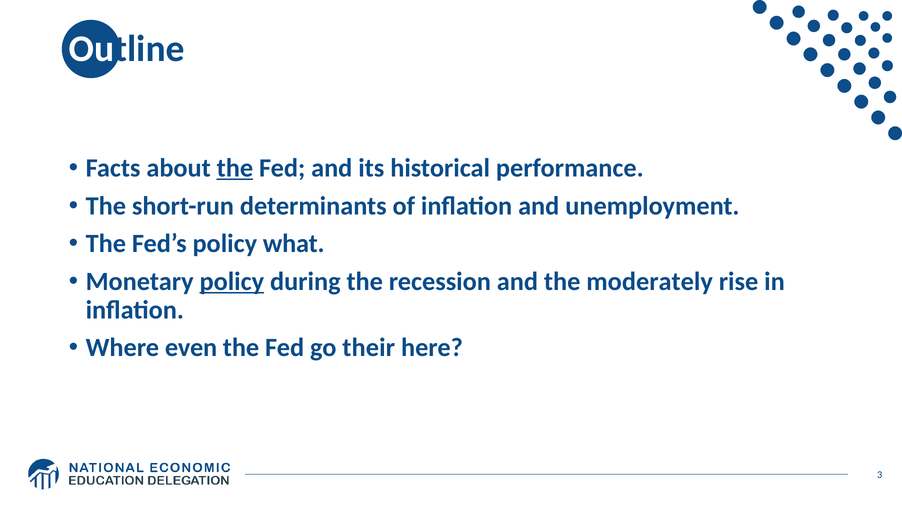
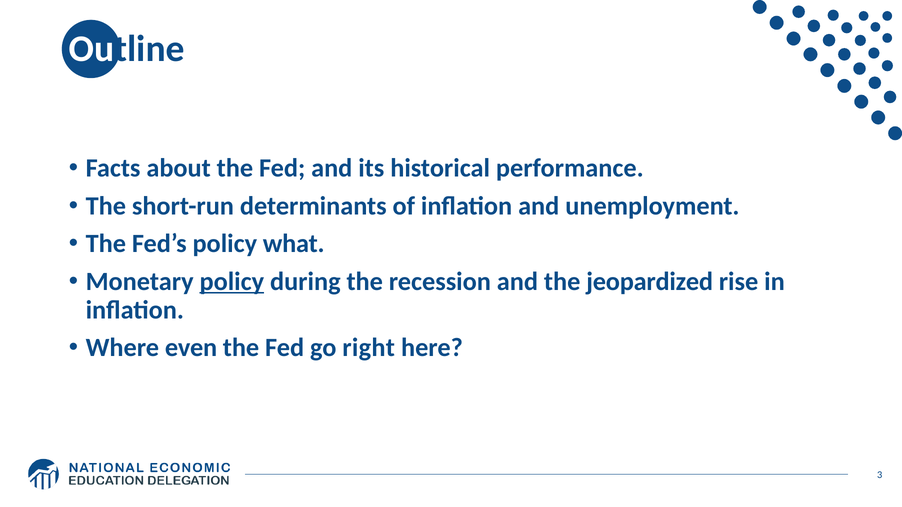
the at (235, 168) underline: present -> none
moderately: moderately -> jeopardized
their: their -> right
